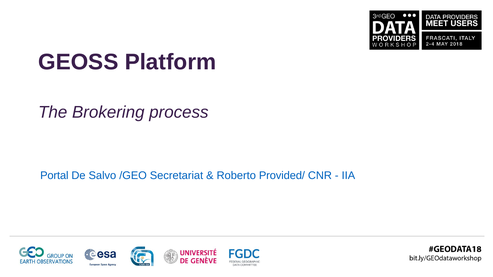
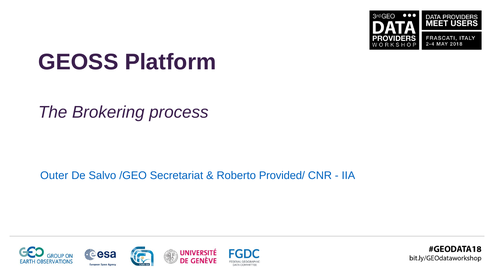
Portal: Portal -> Outer
